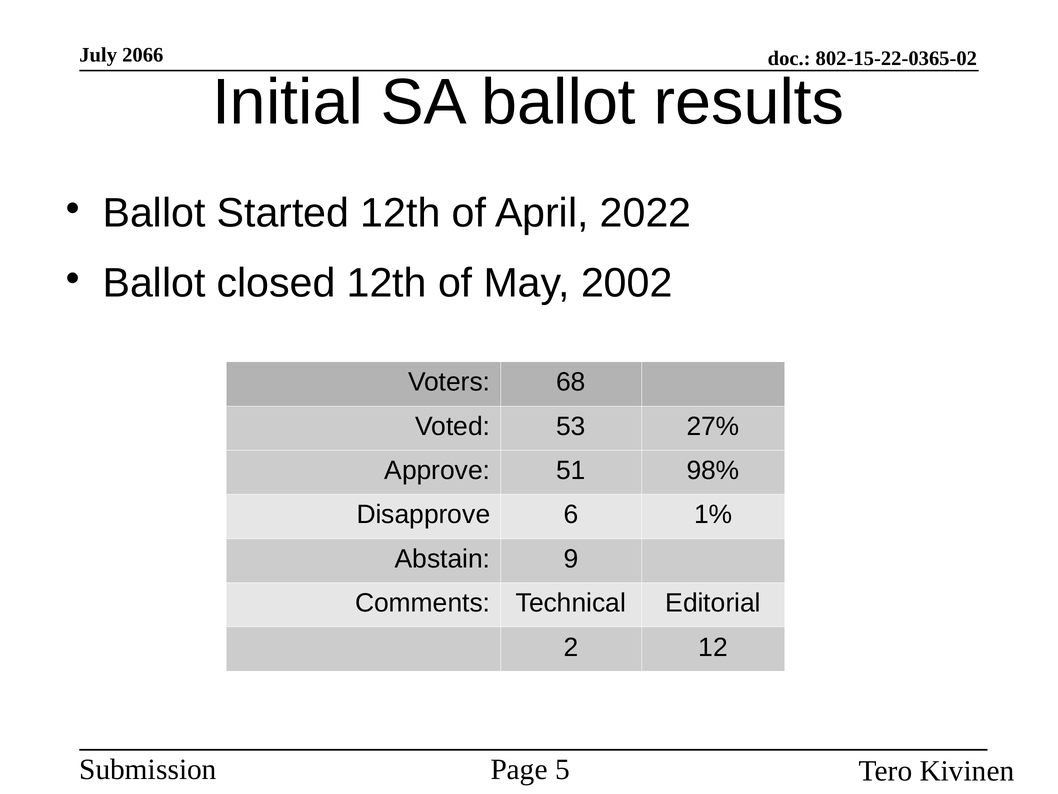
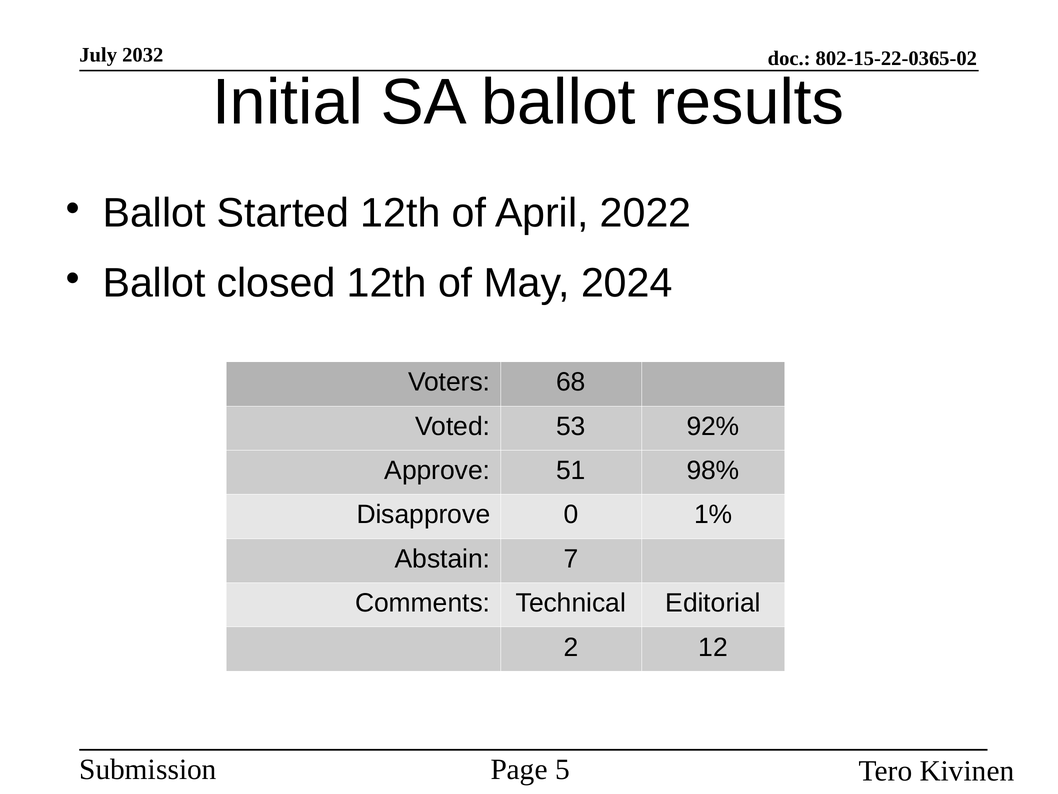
2066: 2066 -> 2032
2002: 2002 -> 2024
27%: 27% -> 92%
6: 6 -> 0
9: 9 -> 7
